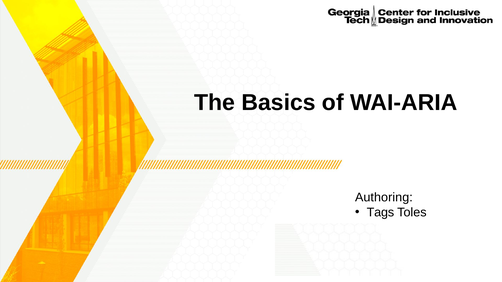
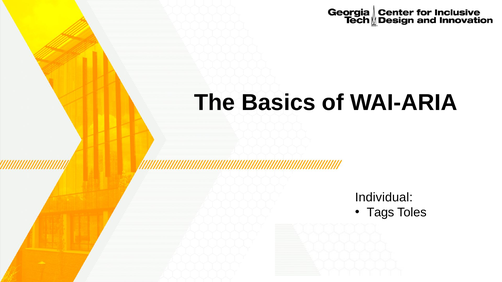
Authoring: Authoring -> Individual
